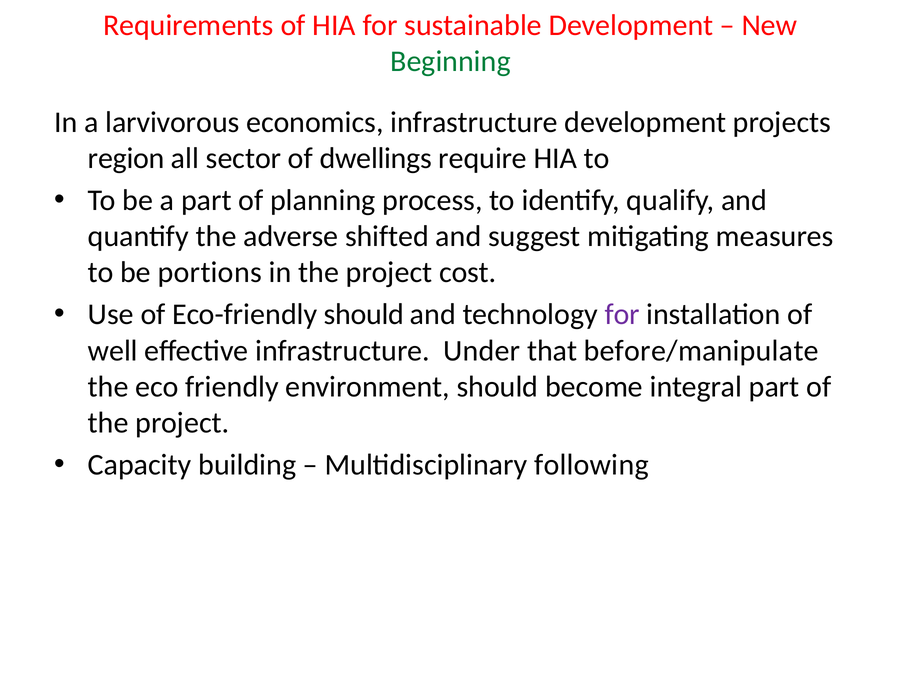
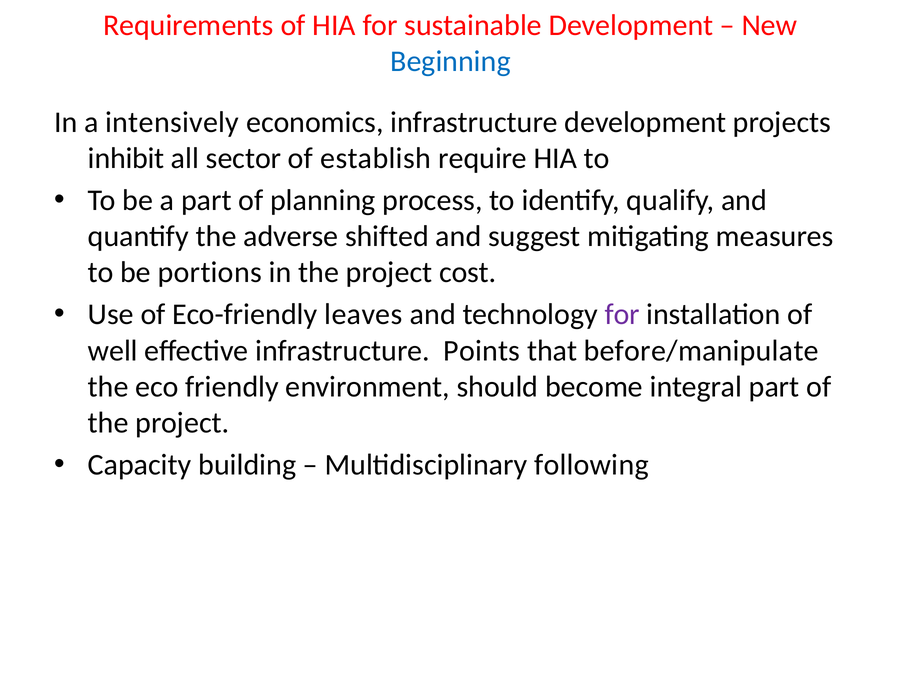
Beginning colour: green -> blue
larvivorous: larvivorous -> intensively
region: region -> inhibit
dwellings: dwellings -> establish
Eco-friendly should: should -> leaves
Under: Under -> Points
